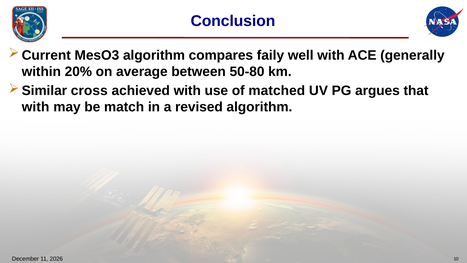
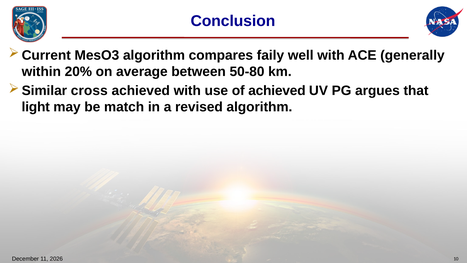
of matched: matched -> achieved
with at (36, 107): with -> light
